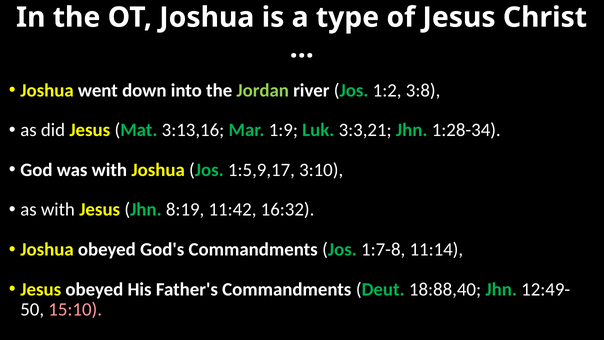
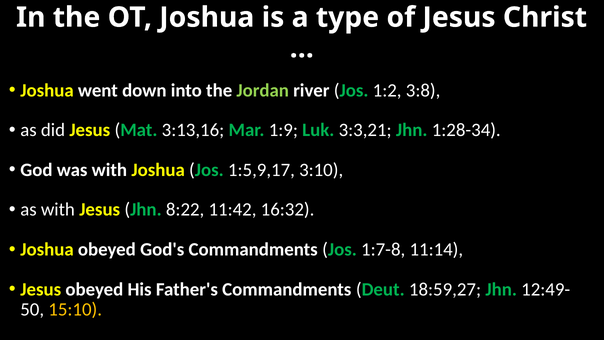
8:19: 8:19 -> 8:22
18:88,40: 18:88,40 -> 18:59,27
15:10 colour: pink -> yellow
